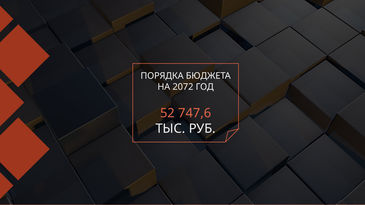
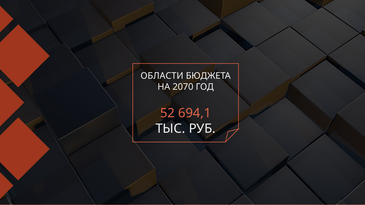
ПОРЯДКА: ПОРЯДКА -> ОБЛАСТИ
2072: 2072 -> 2070
747,6: 747,6 -> 694,1
